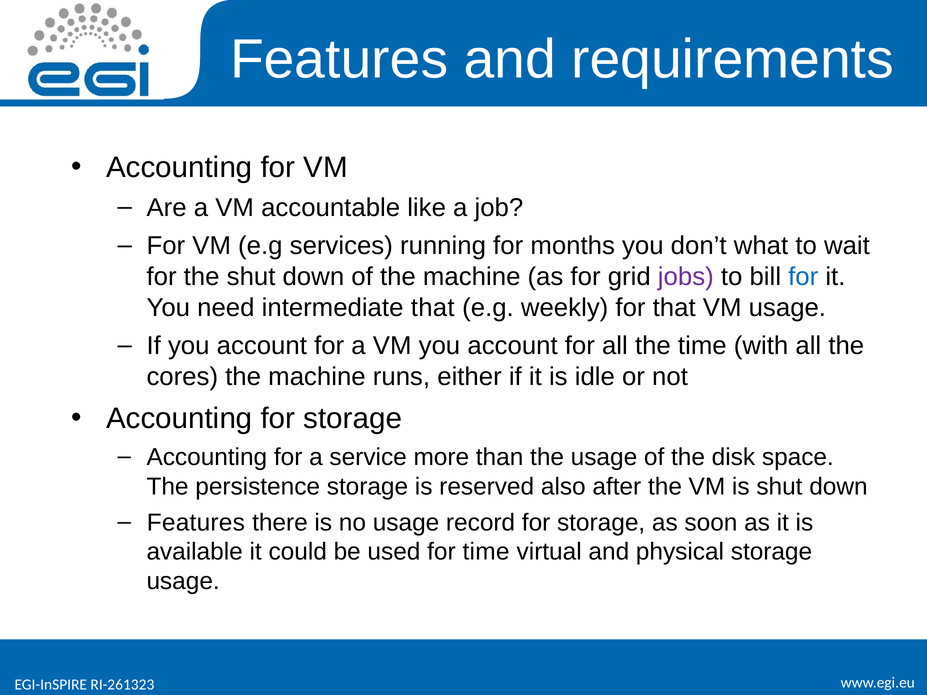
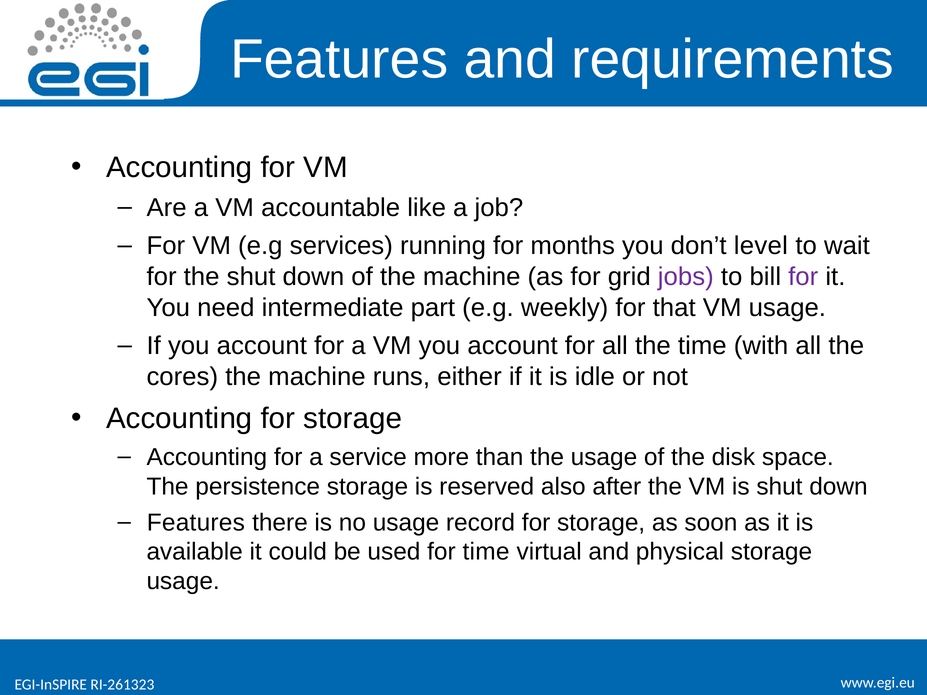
what: what -> level
for at (803, 277) colour: blue -> purple
intermediate that: that -> part
